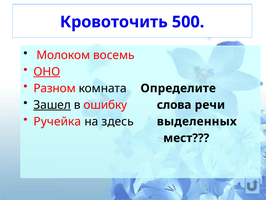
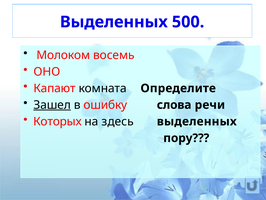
Кровоточить at (114, 22): Кровоточить -> Выделенных
ОНО underline: present -> none
Разном: Разном -> Капают
Ручейка: Ручейка -> Которых
мест: мест -> пору
